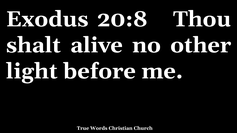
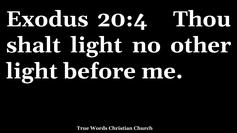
20:8: 20:8 -> 20:4
shalt alive: alive -> light
